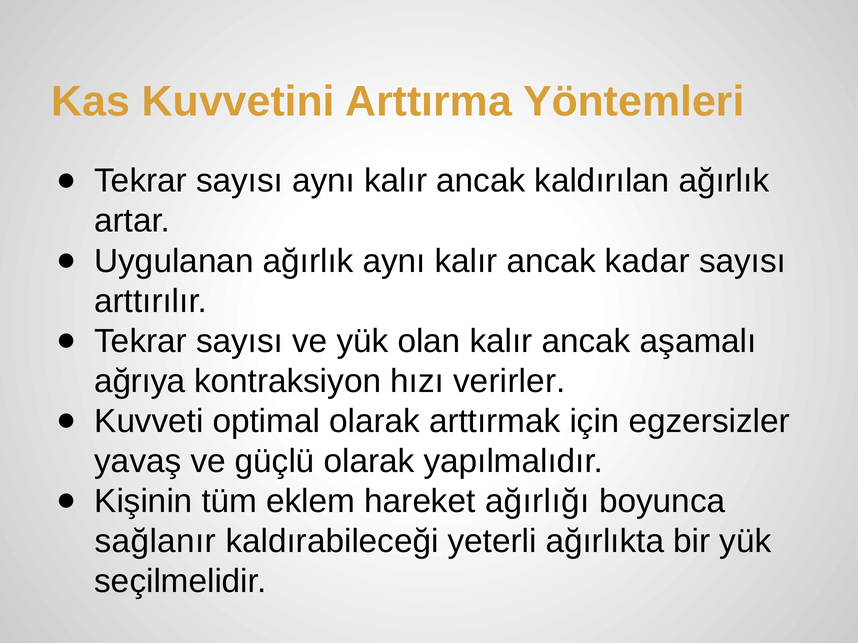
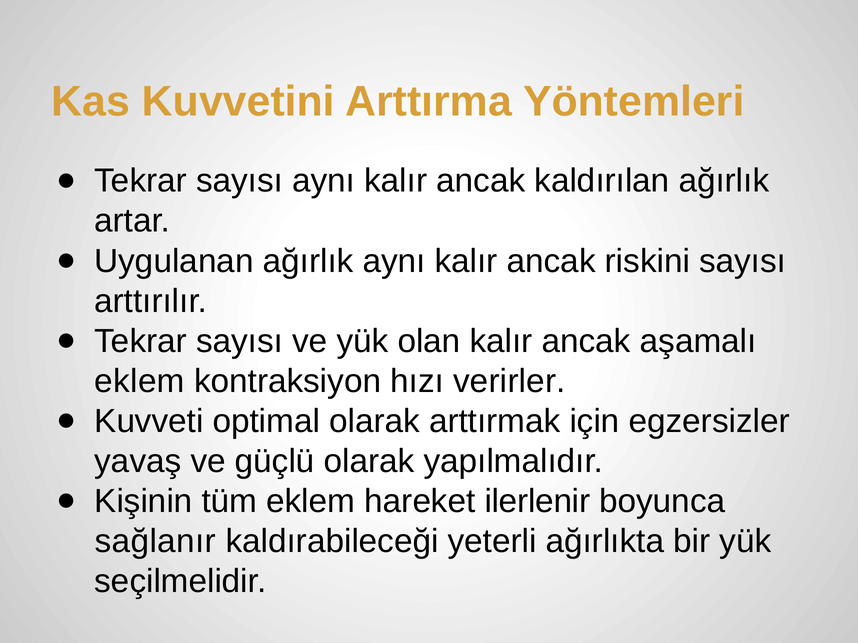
kadar: kadar -> riskini
ağrıya at (140, 381): ağrıya -> eklem
ağırlığı: ağırlığı -> ilerlenir
